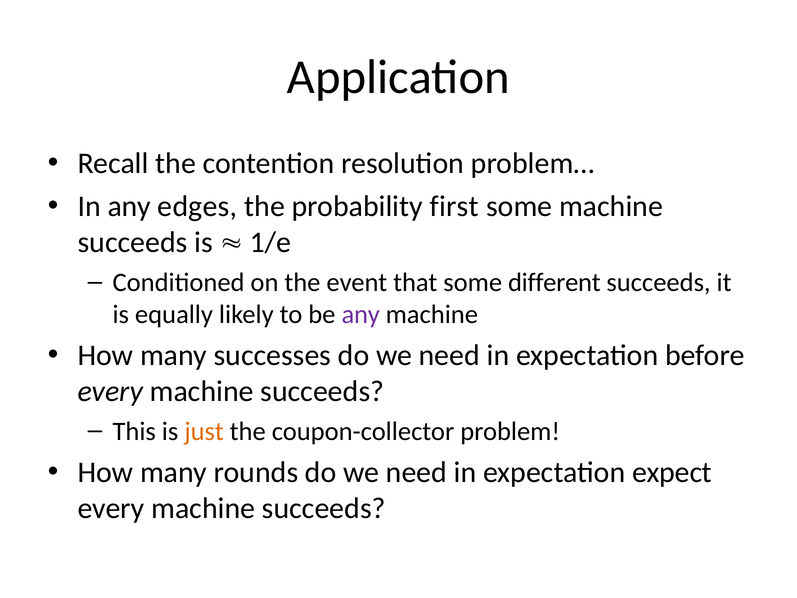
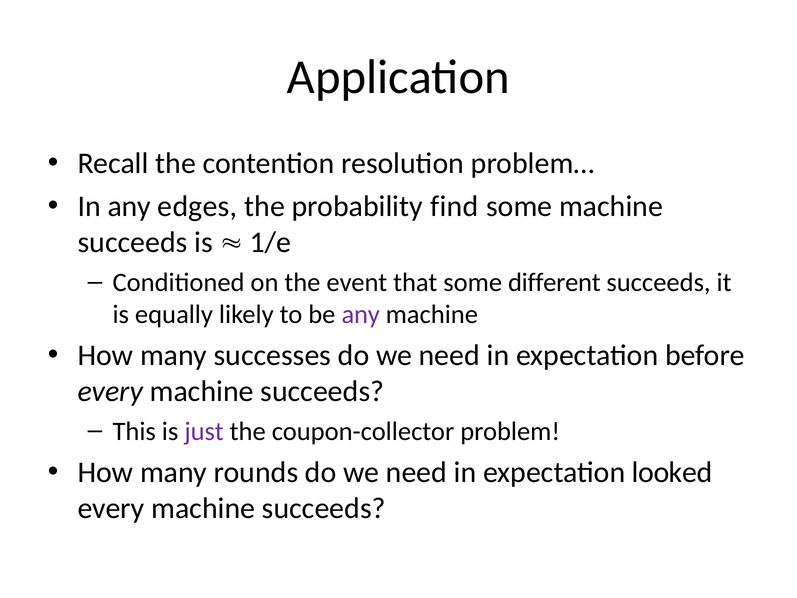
first: first -> find
just colour: orange -> purple
expect: expect -> looked
